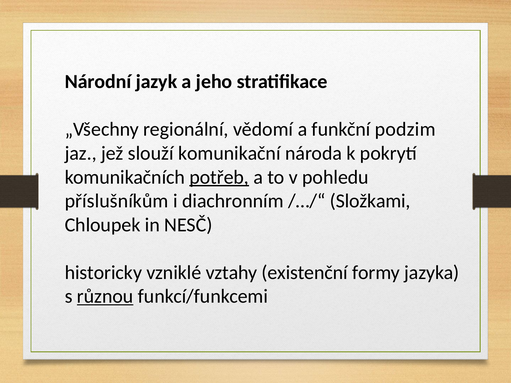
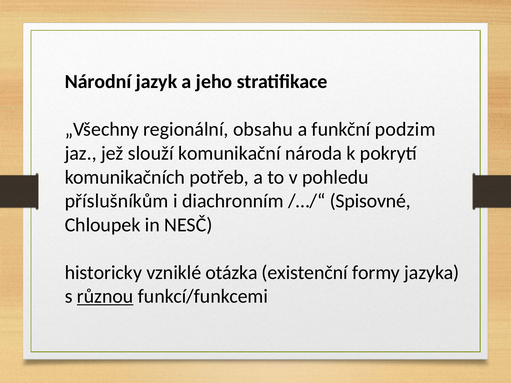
vědomí: vědomí -> obsahu
potřeb underline: present -> none
Složkami: Složkami -> Spisovné
vztahy: vztahy -> otázka
